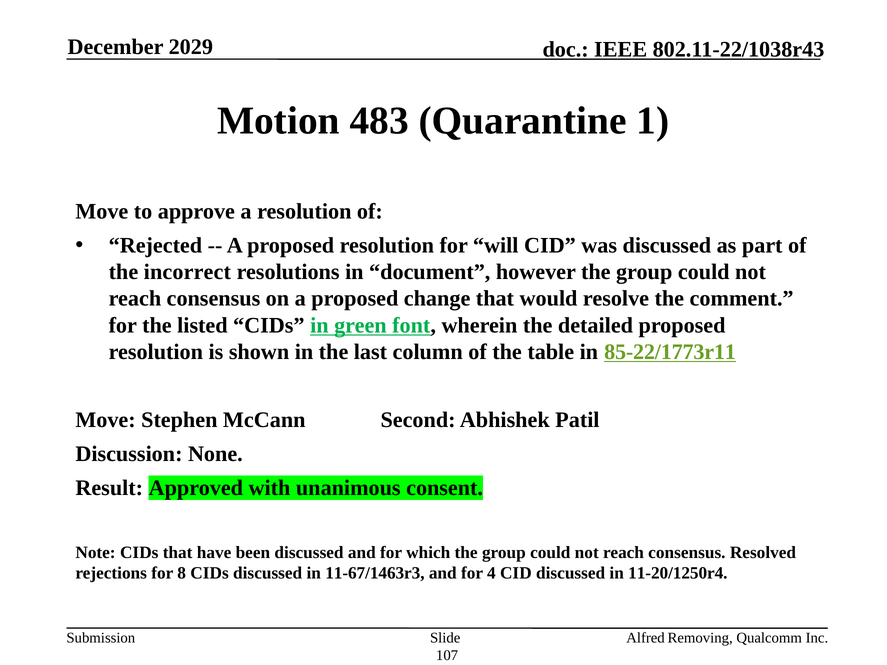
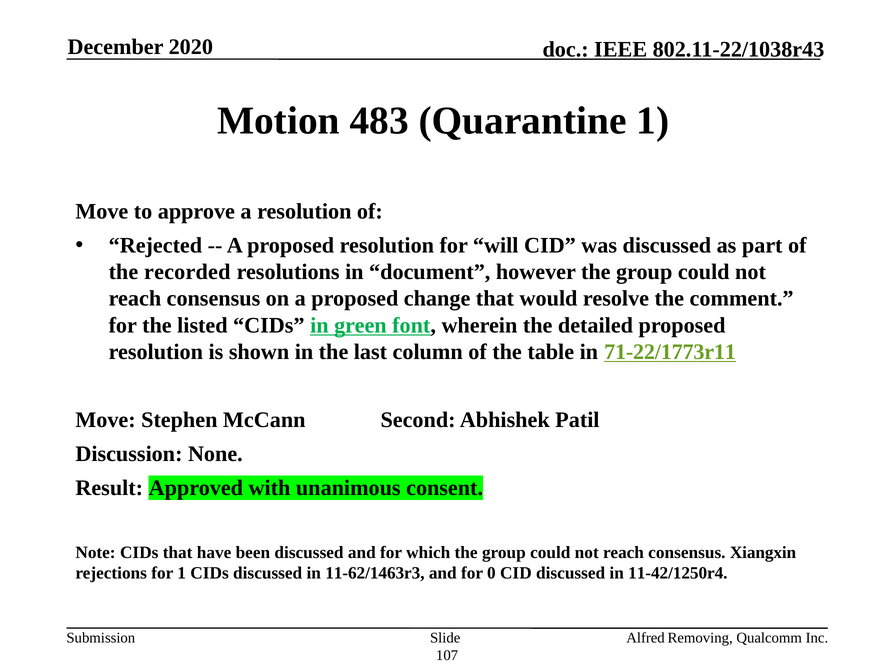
2029: 2029 -> 2020
incorrect: incorrect -> recorded
85-22/1773r11: 85-22/1773r11 -> 71-22/1773r11
Resolved: Resolved -> Xiangxin
for 8: 8 -> 1
11-67/1463r3: 11-67/1463r3 -> 11-62/1463r3
4: 4 -> 0
11-20/1250r4: 11-20/1250r4 -> 11-42/1250r4
